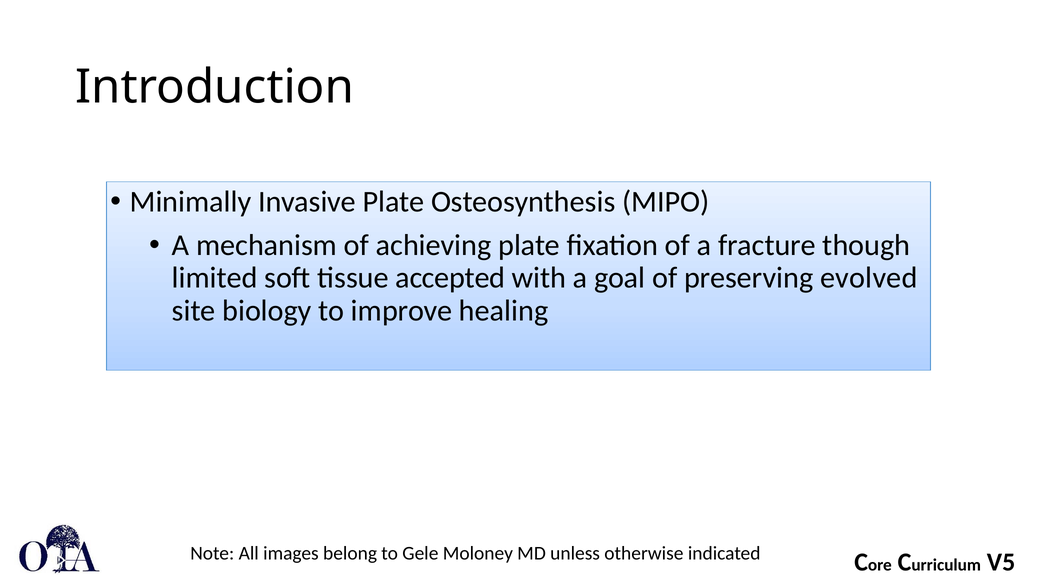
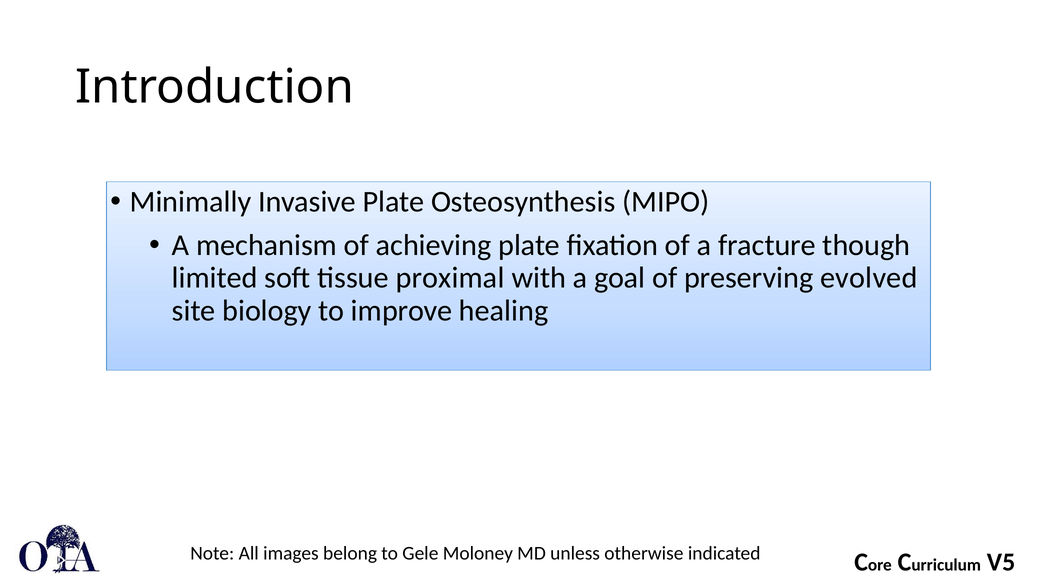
accepted: accepted -> proximal
